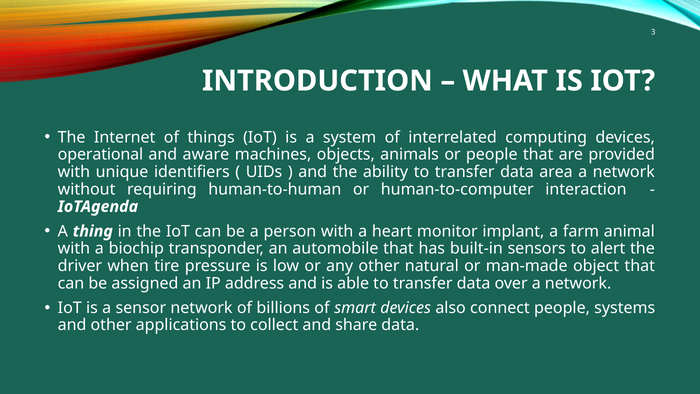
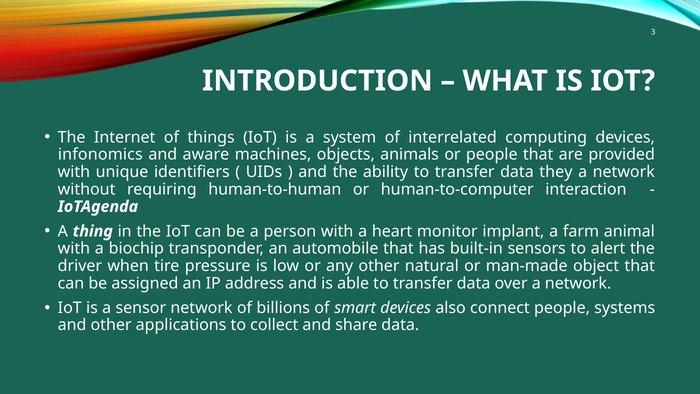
operational: operational -> infonomics
area: area -> they
